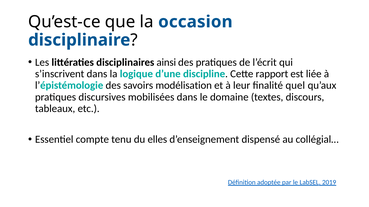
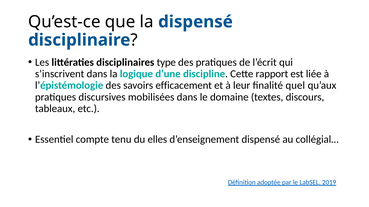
la occasion: occasion -> dispensé
ainsi: ainsi -> type
modélisation: modélisation -> efficacement
